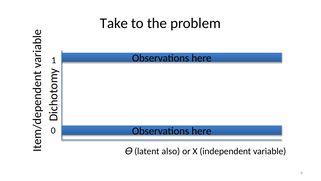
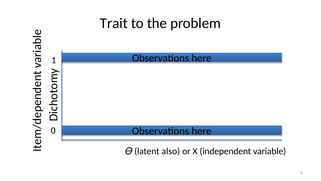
Take: Take -> Trait
